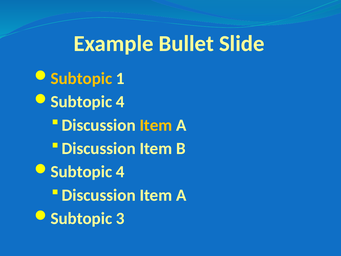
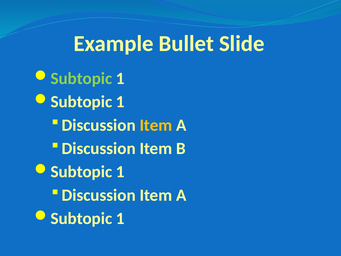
Subtopic at (81, 78) colour: yellow -> light green
4 at (120, 102): 4 -> 1
4 at (120, 172): 4 -> 1
3 at (120, 218): 3 -> 1
